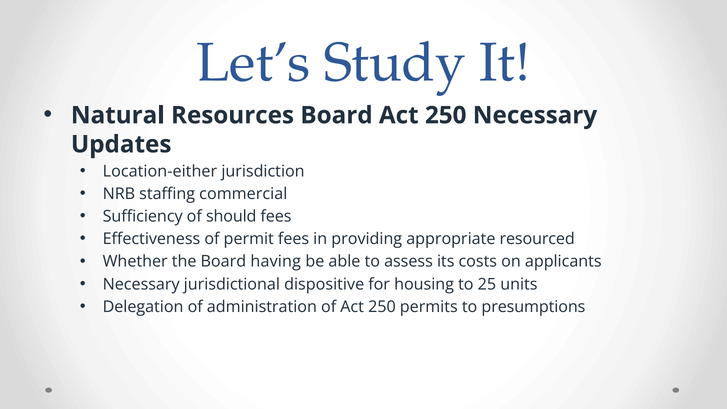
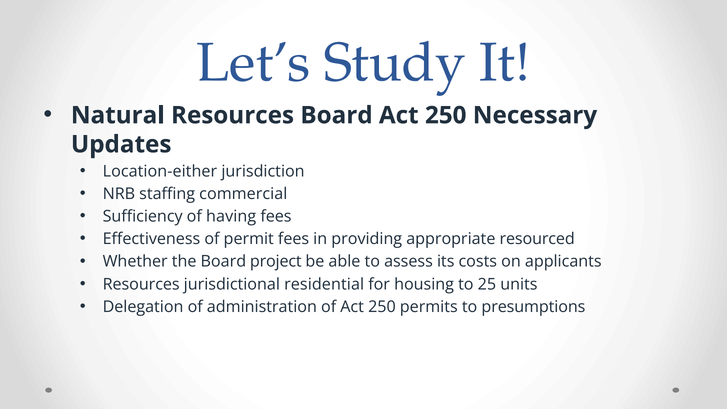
should: should -> having
having: having -> project
Necessary at (141, 284): Necessary -> Resources
dispositive: dispositive -> residential
